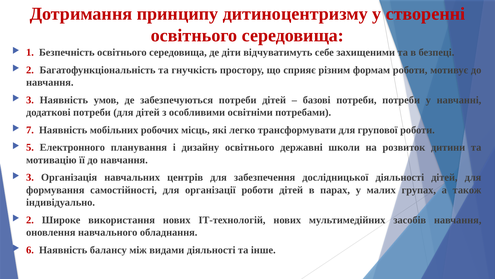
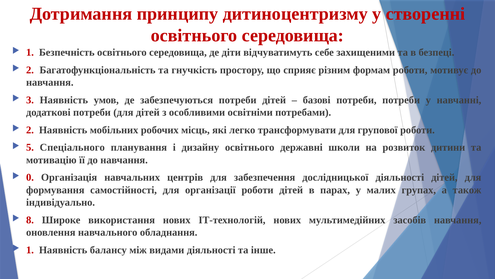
7 at (30, 130): 7 -> 2
Електронного: Електронного -> Спеціального
3 at (30, 177): 3 -> 0
2 at (30, 220): 2 -> 8
6 at (30, 250): 6 -> 1
